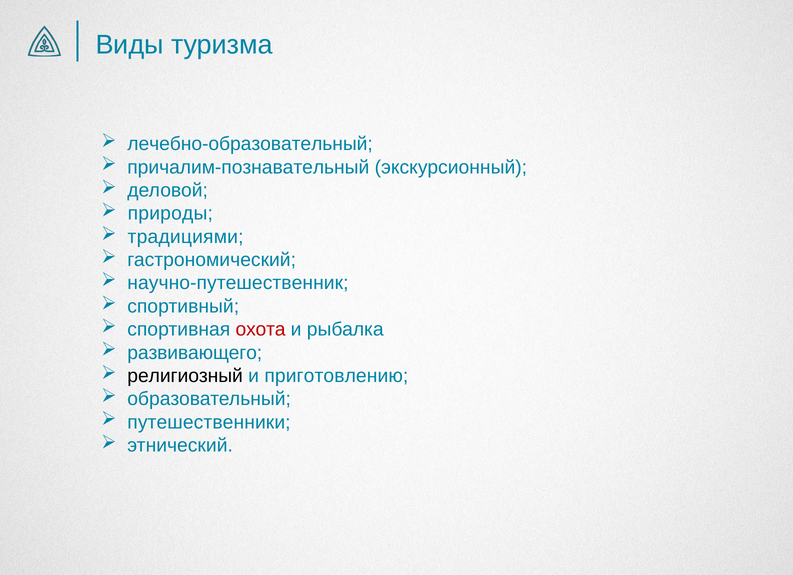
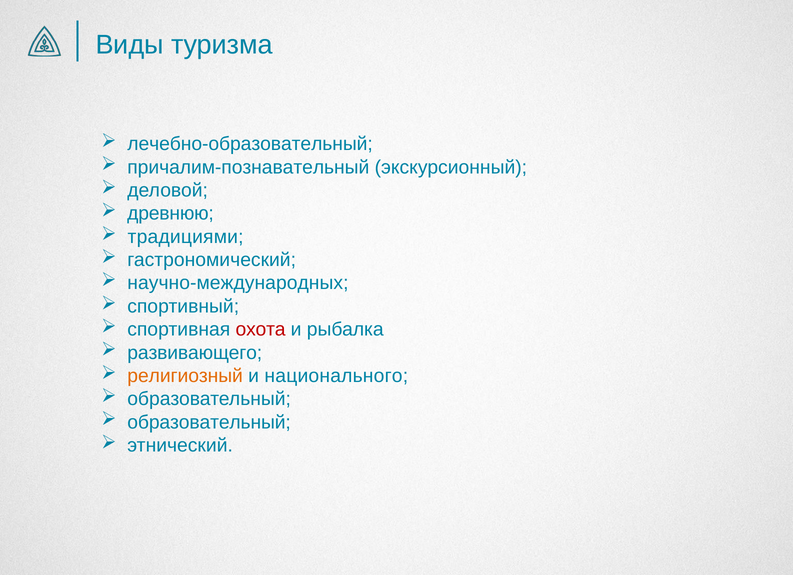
природы: природы -> древнюю
научно-путешественник: научно-путешественник -> научно-международных
религиозный colour: black -> orange
приготовлению: приготовлению -> национального
путешественники at (209, 422): путешественники -> образовательный
